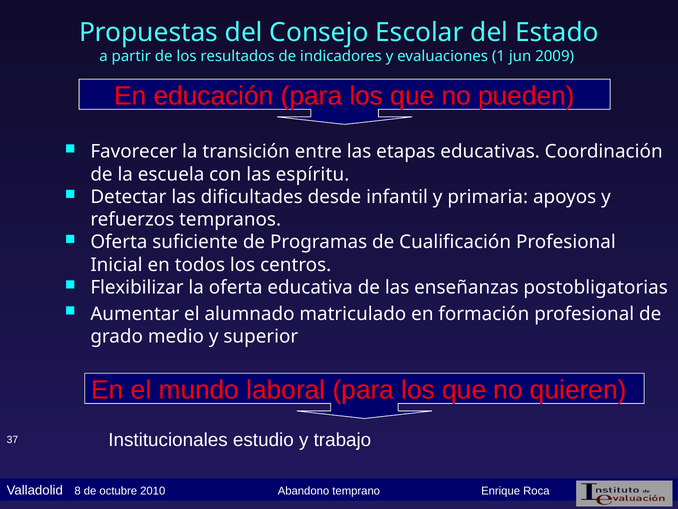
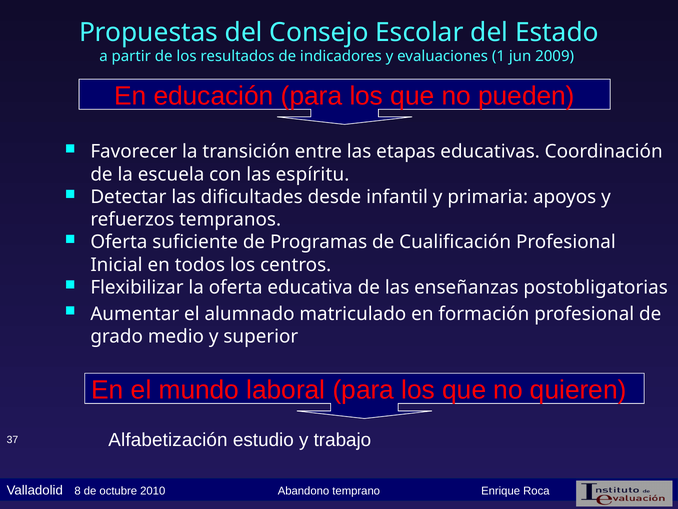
Institucionales: Institucionales -> Alfabetización
